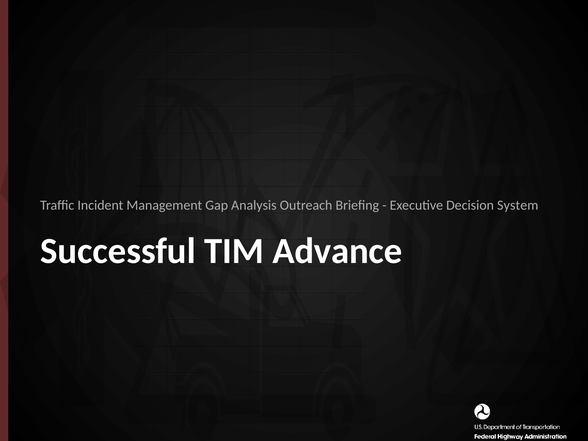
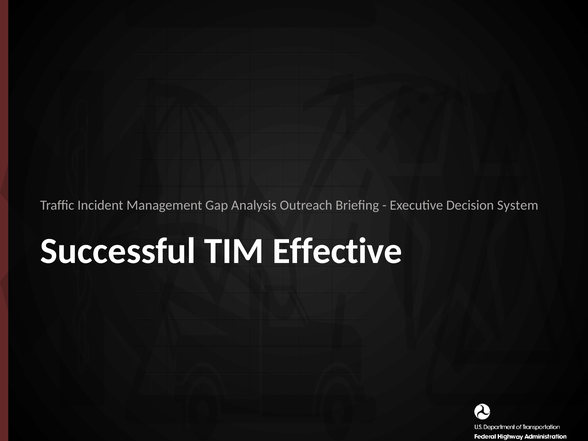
Advance: Advance -> Effective
